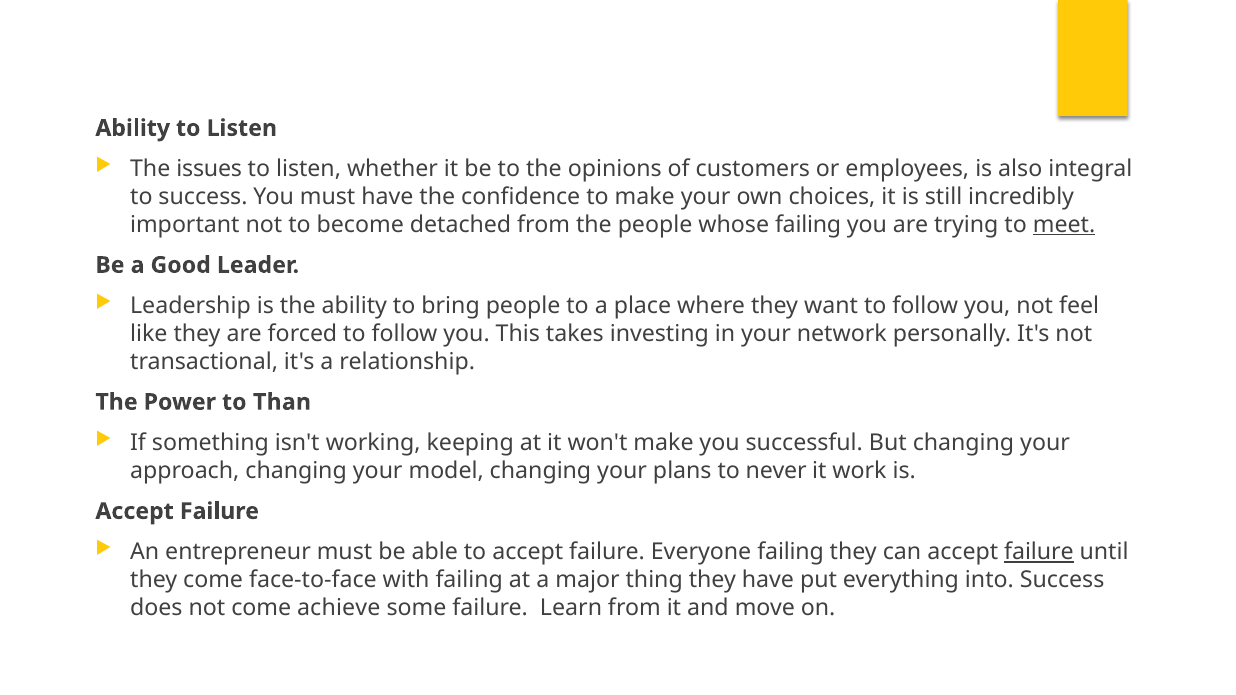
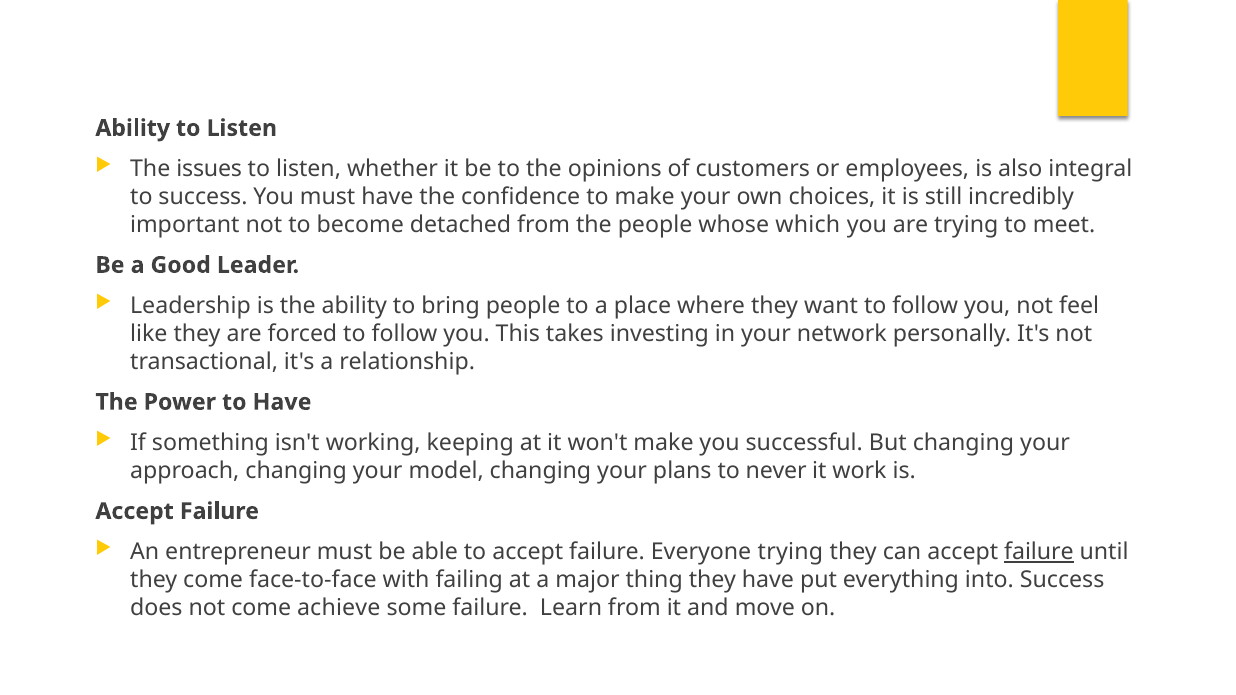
whose failing: failing -> which
meet underline: present -> none
to Than: Than -> Have
Everyone failing: failing -> trying
